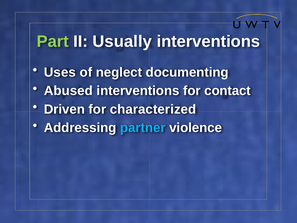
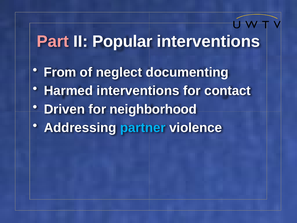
Part colour: light green -> pink
Usually: Usually -> Popular
Uses: Uses -> From
Abused: Abused -> Harmed
characterized: characterized -> neighborhood
